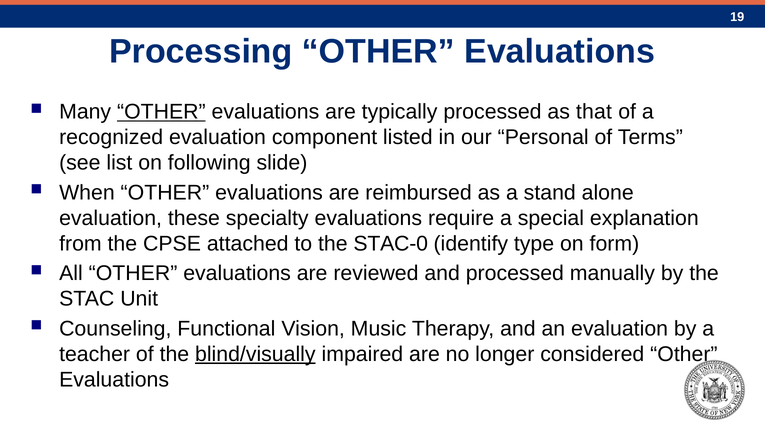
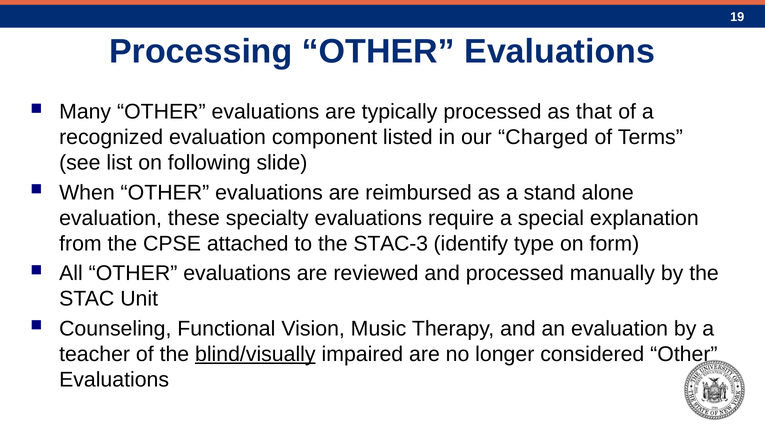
OTHER at (161, 112) underline: present -> none
Personal: Personal -> Charged
STAC-0: STAC-0 -> STAC-3
